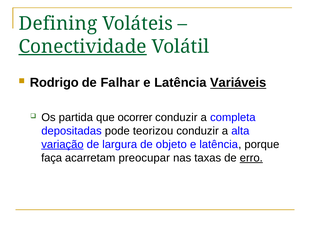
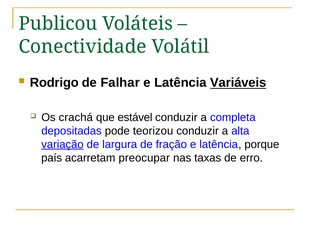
Defining: Defining -> Publicou
Conectividade underline: present -> none
partida: partida -> crachá
ocorrer: ocorrer -> estável
objeto: objeto -> fração
faça: faça -> país
erro underline: present -> none
